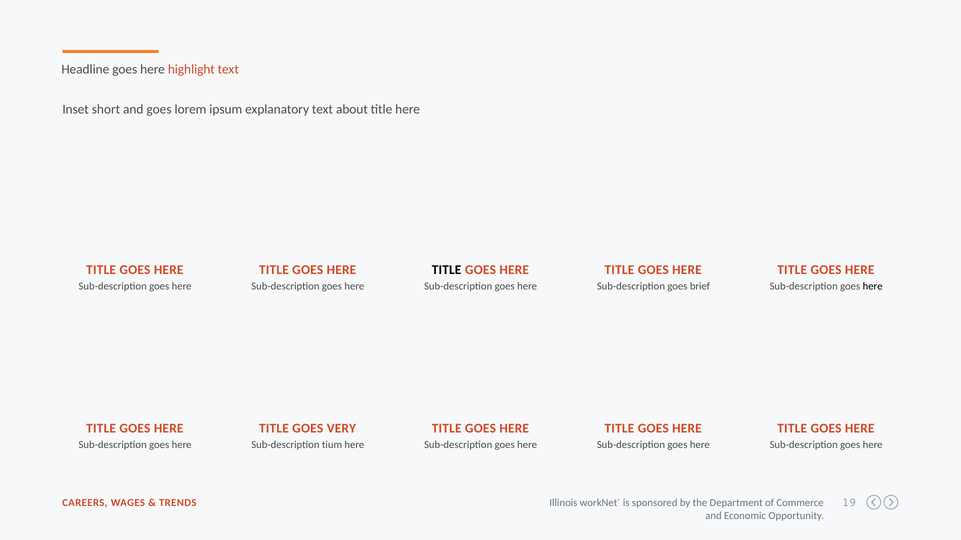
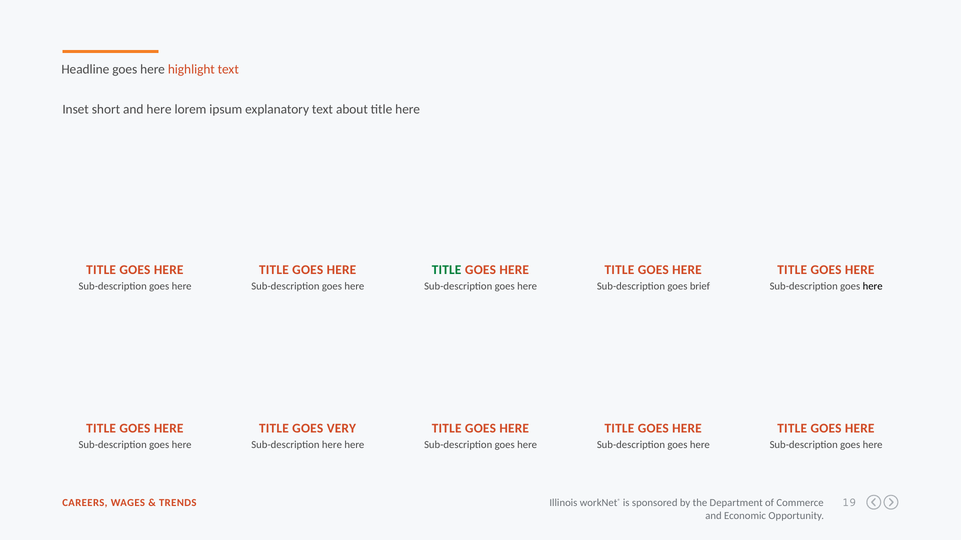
and goes: goes -> here
TITLE at (447, 270) colour: black -> green
Sub-description tium: tium -> here
